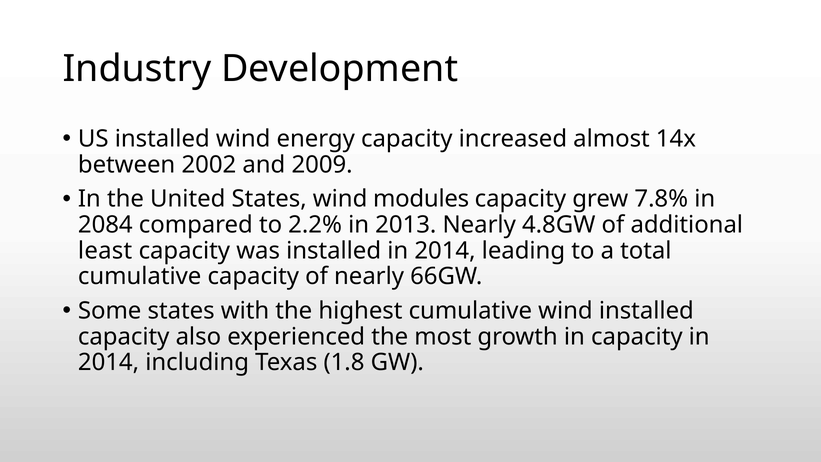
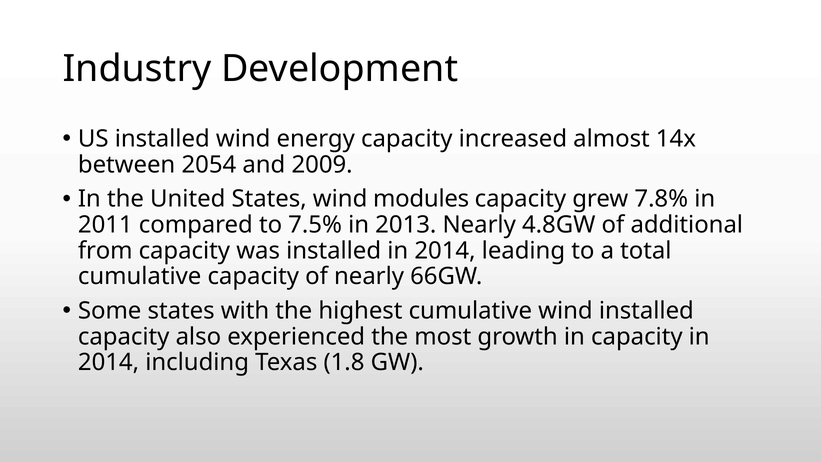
2002: 2002 -> 2054
2084: 2084 -> 2011
2.2%: 2.2% -> 7.5%
least: least -> from
